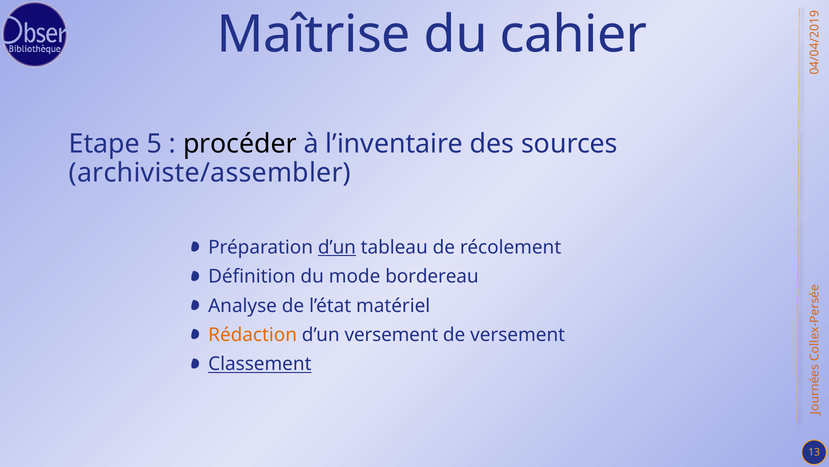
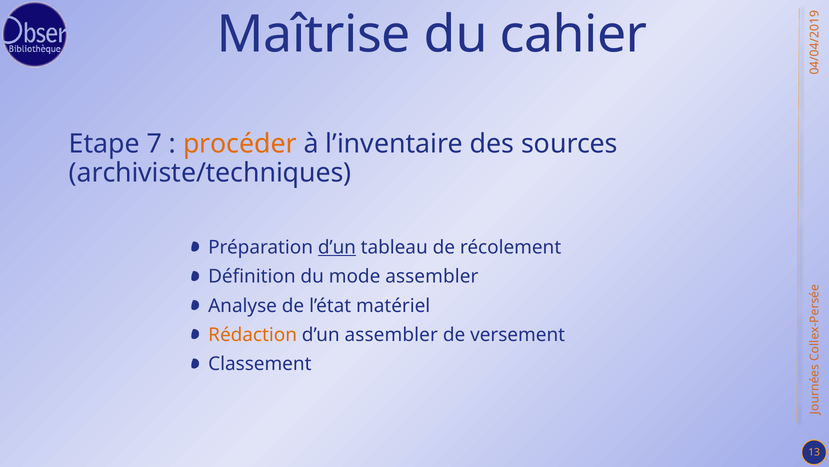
5: 5 -> 7
procéder colour: black -> orange
archiviste/assembler: archiviste/assembler -> archiviste/techniques
mode bordereau: bordereau -> assembler
d’un versement: versement -> assembler
Classement underline: present -> none
